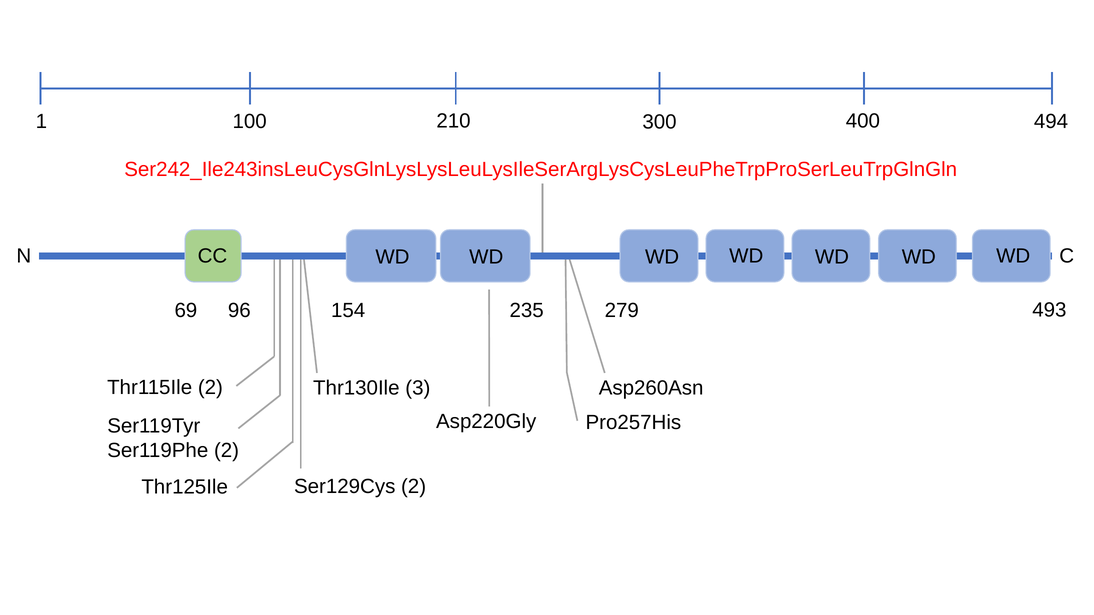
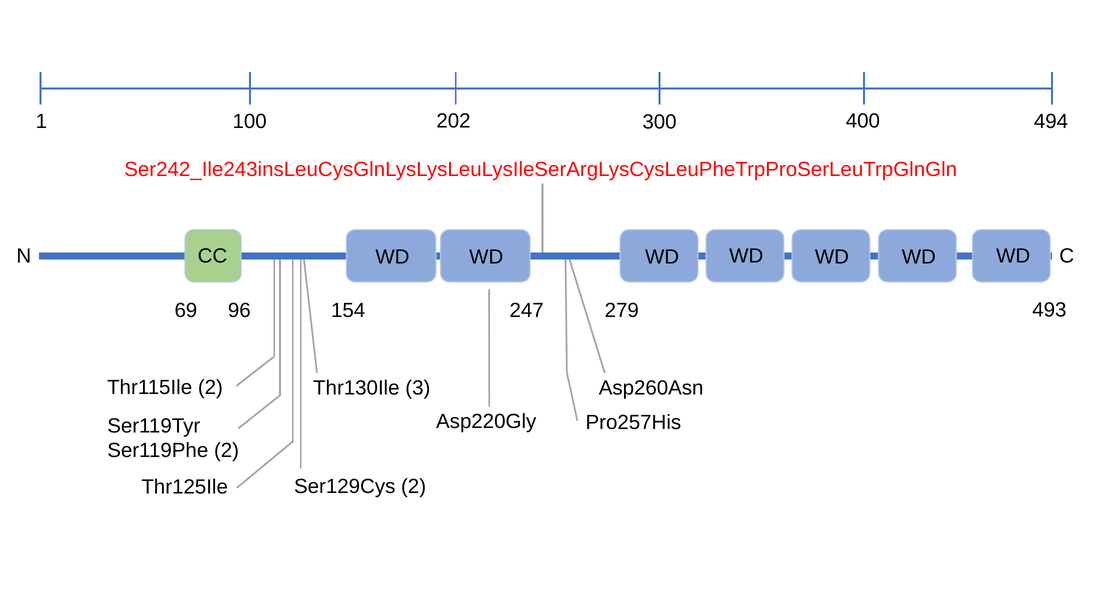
210: 210 -> 202
235: 235 -> 247
